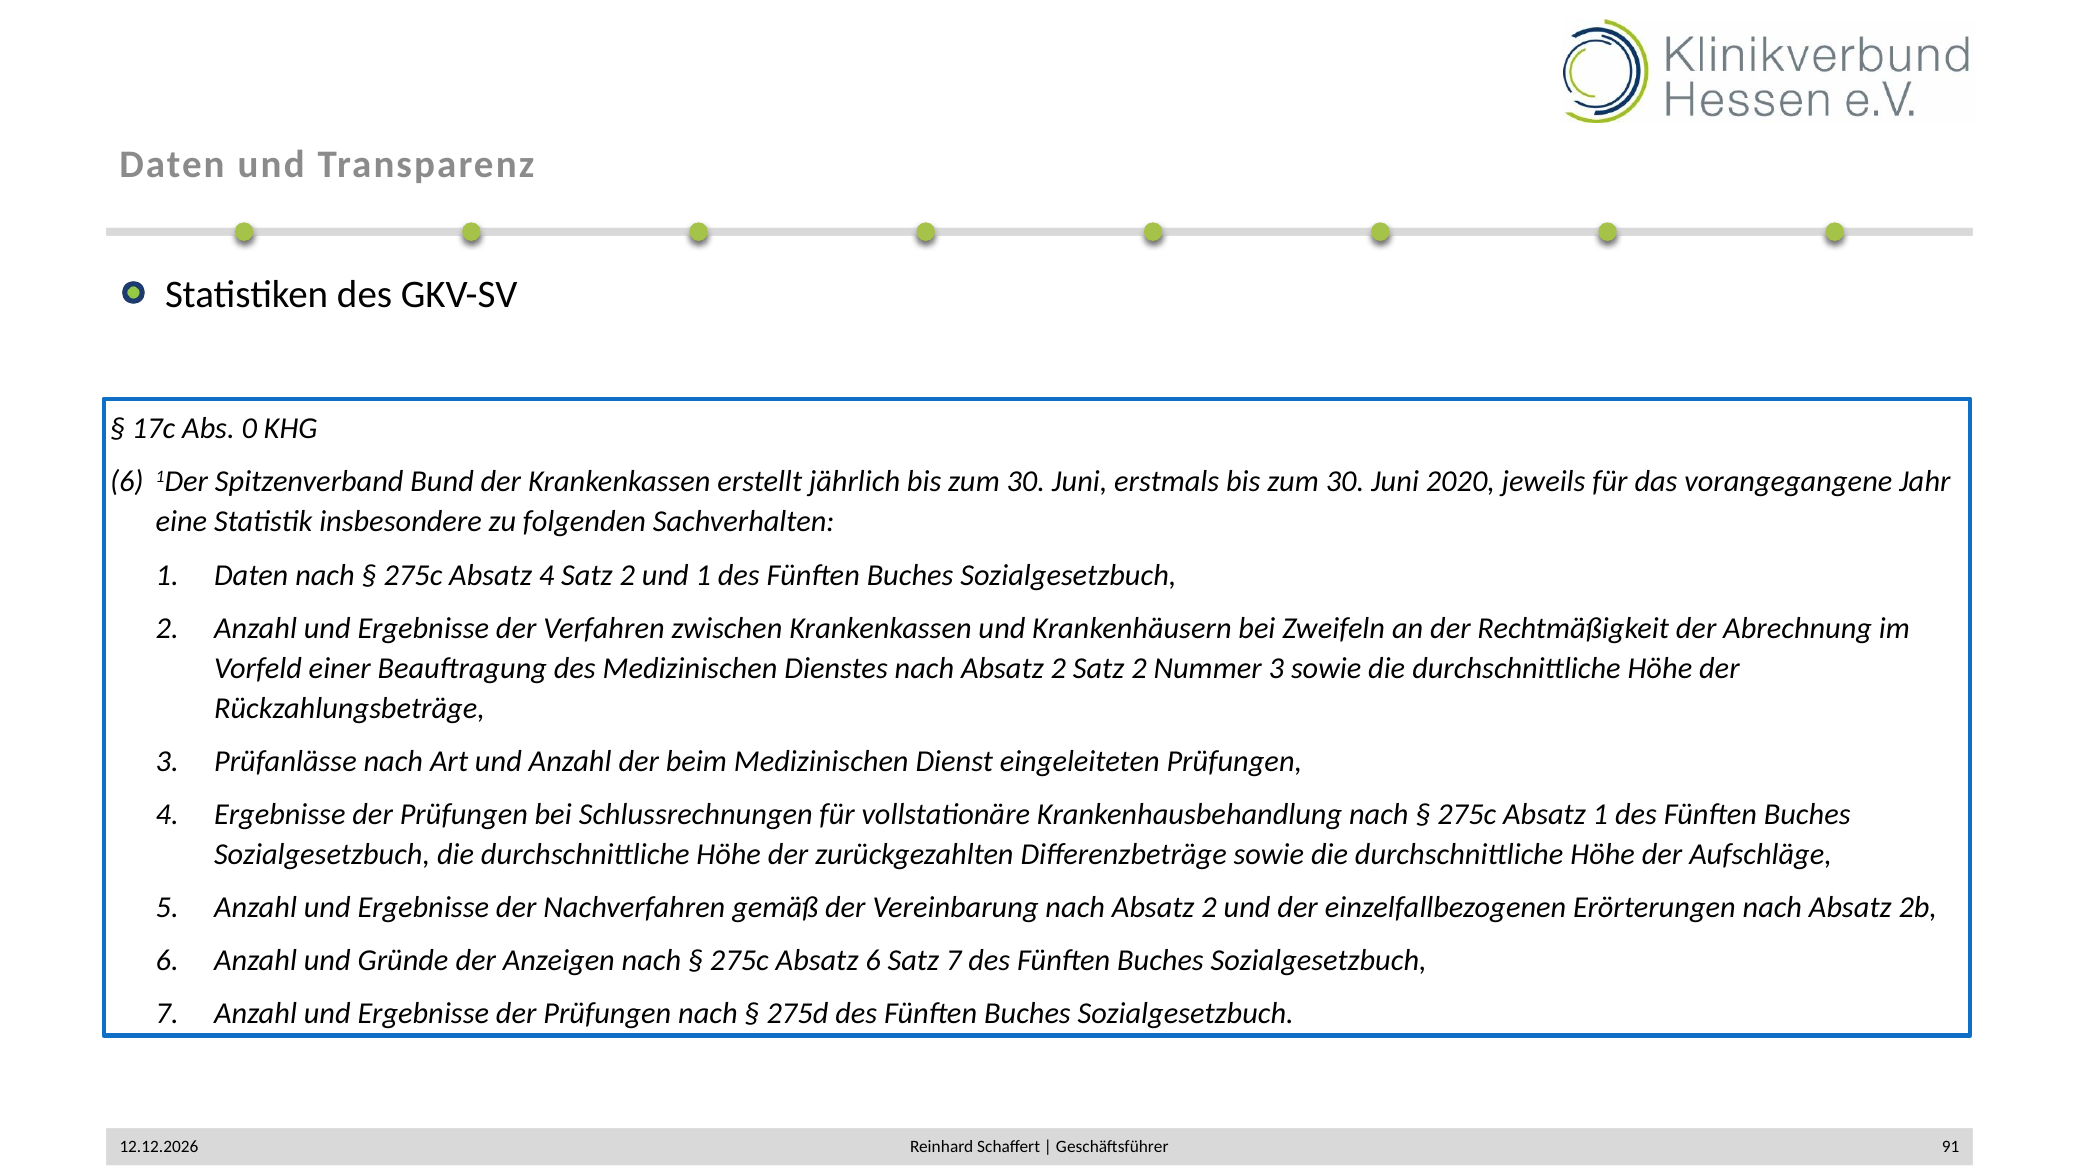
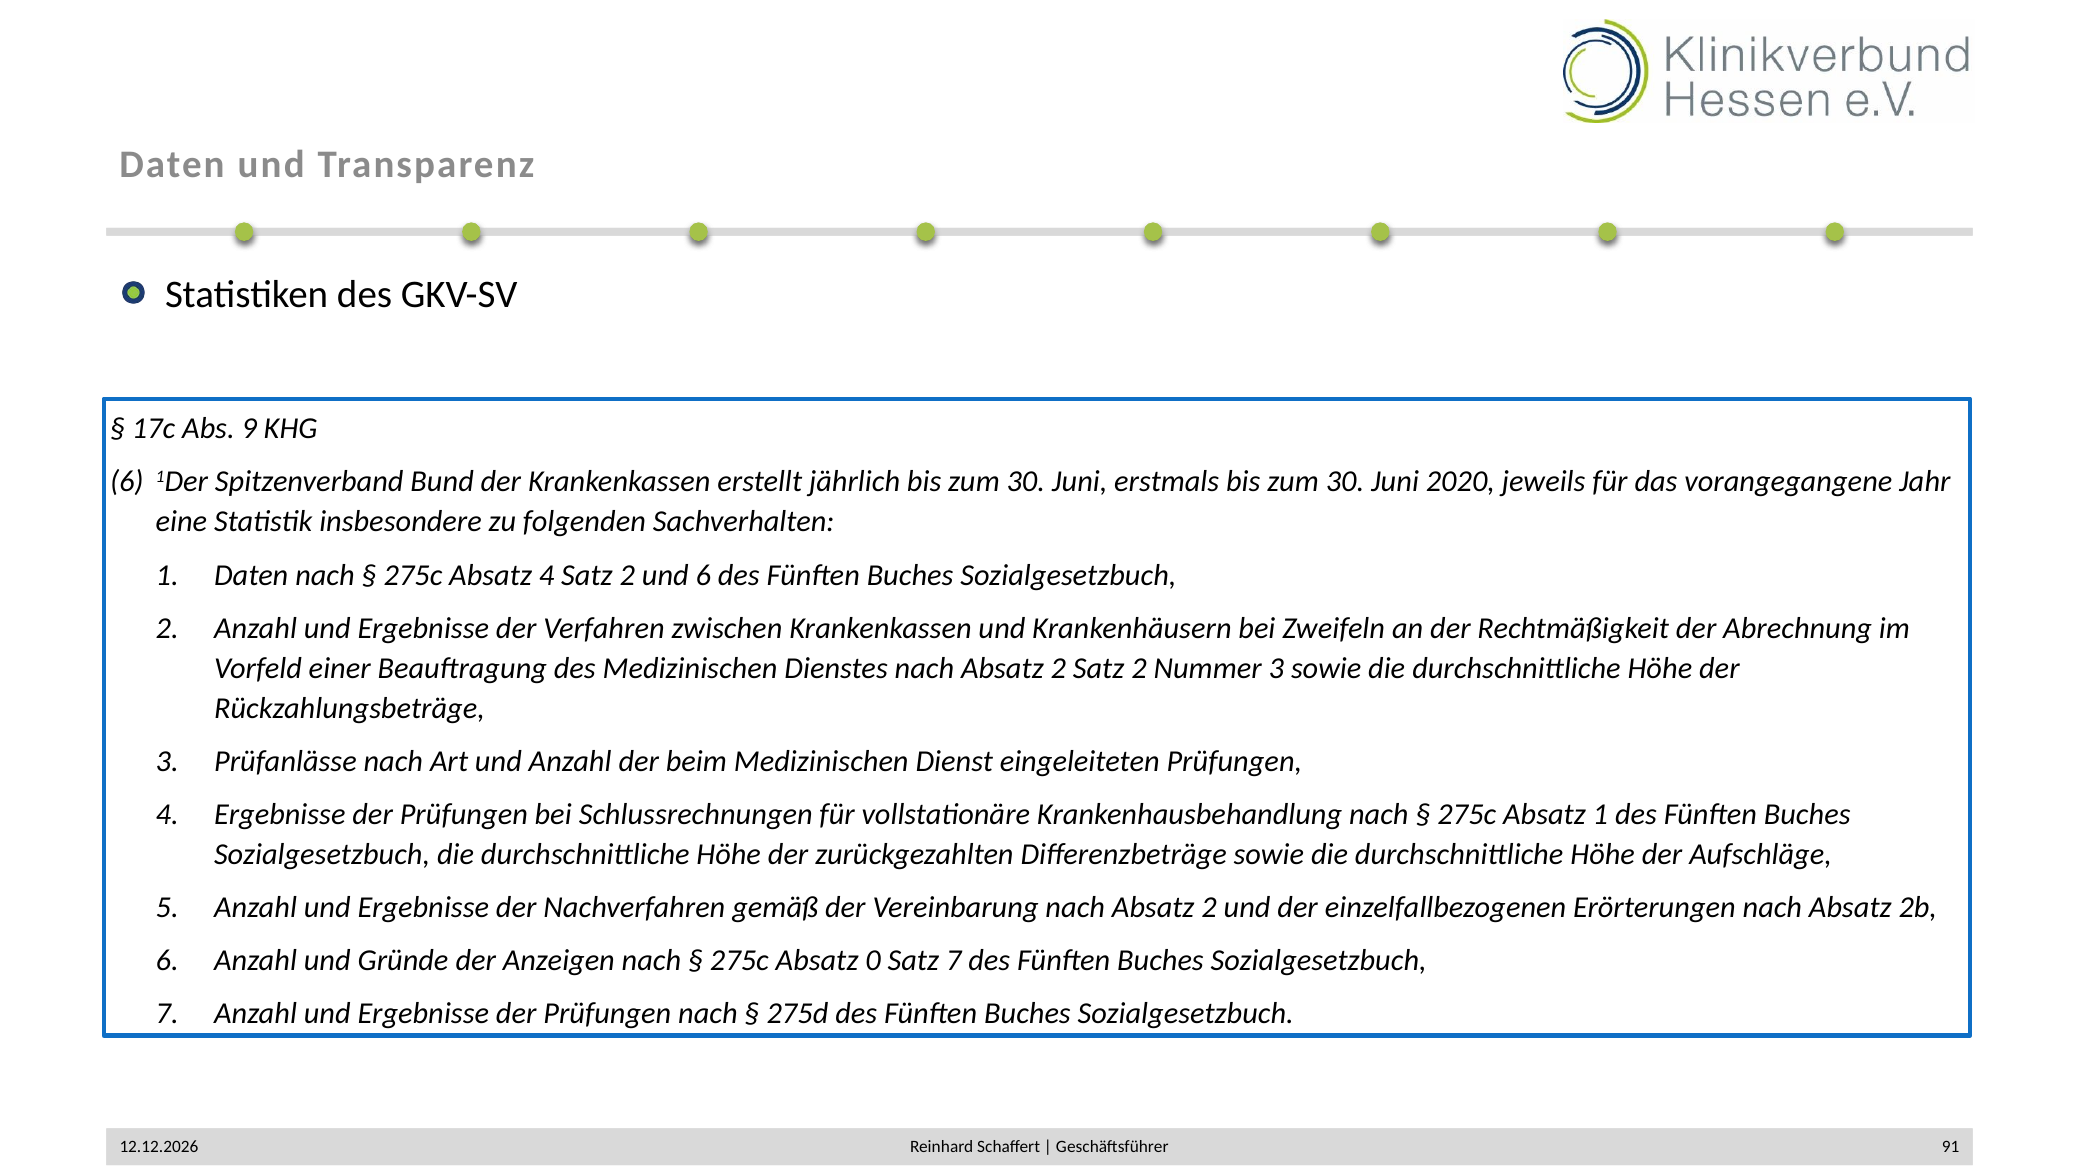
0: 0 -> 9
und 1: 1 -> 6
Absatz 6: 6 -> 0
